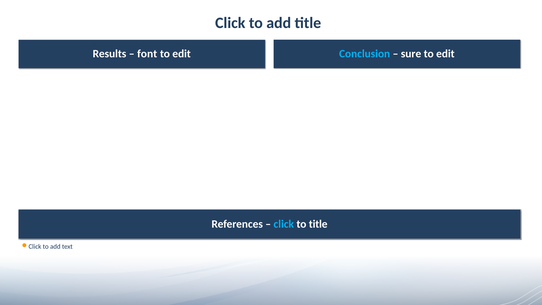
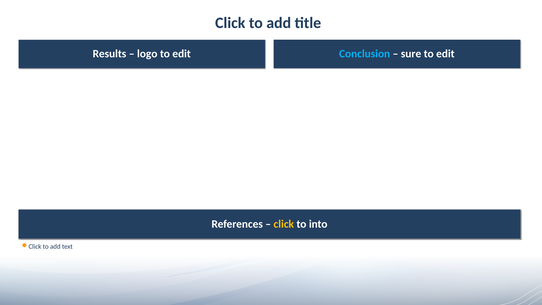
font: font -> logo
click at (284, 224) colour: light blue -> yellow
to title: title -> into
